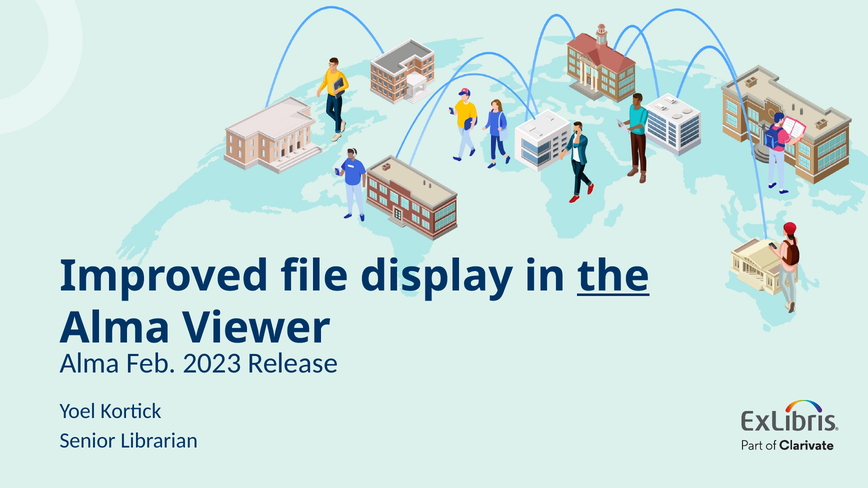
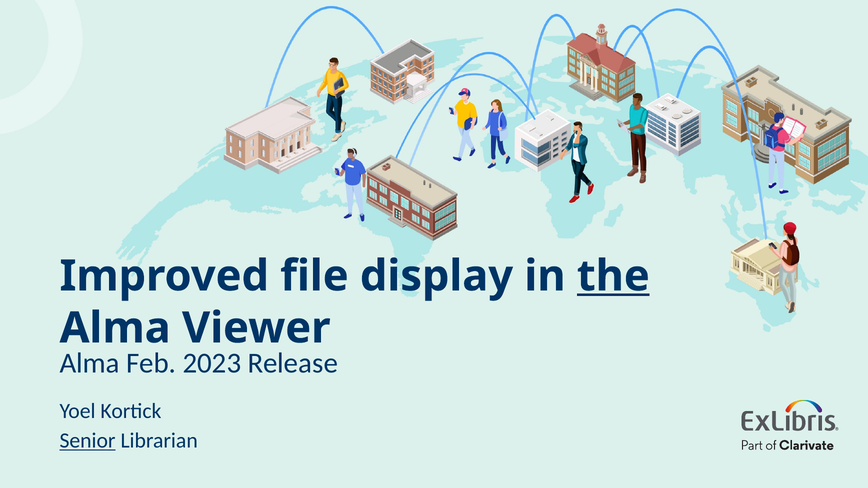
Senior underline: none -> present
